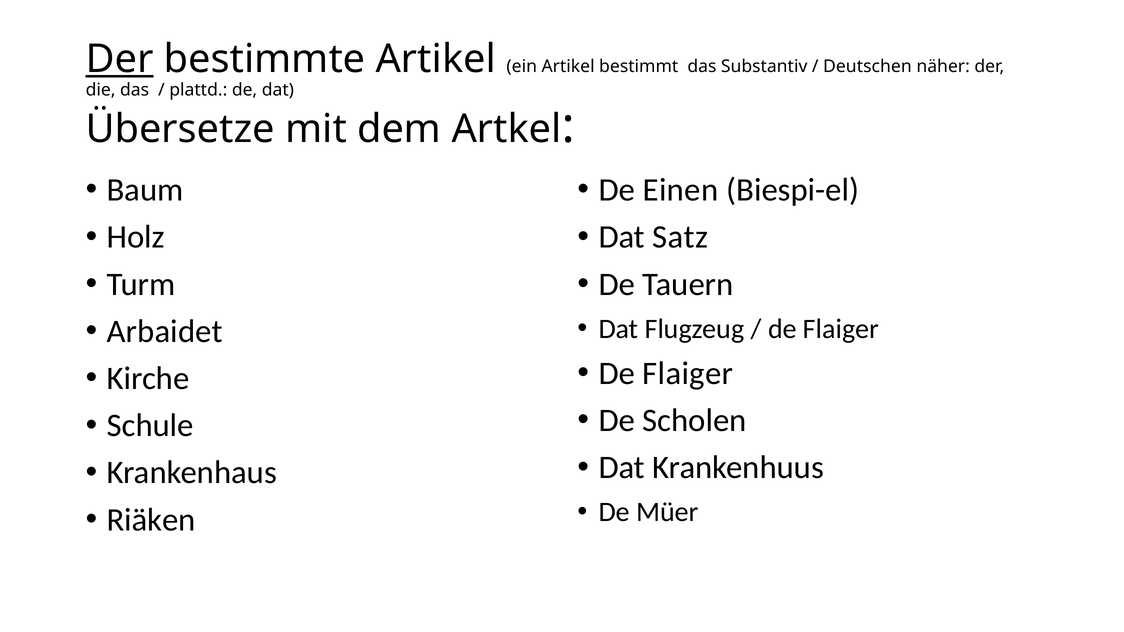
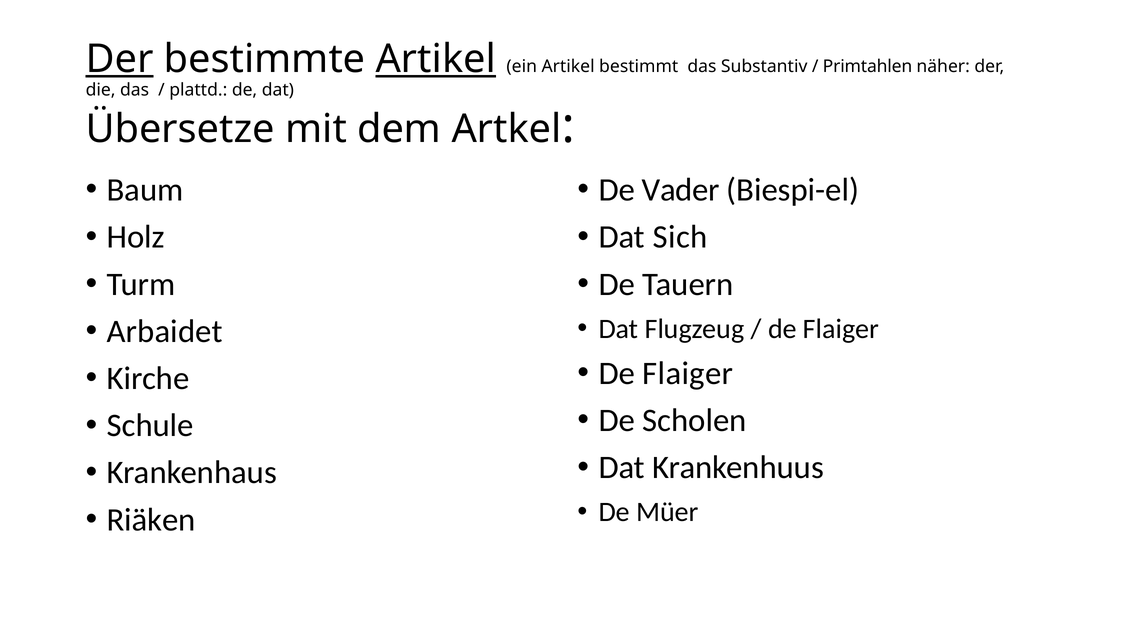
Artikel at (436, 59) underline: none -> present
Deutschen: Deutschen -> Primtahlen
Einen: Einen -> Vader
Satz: Satz -> Sich
